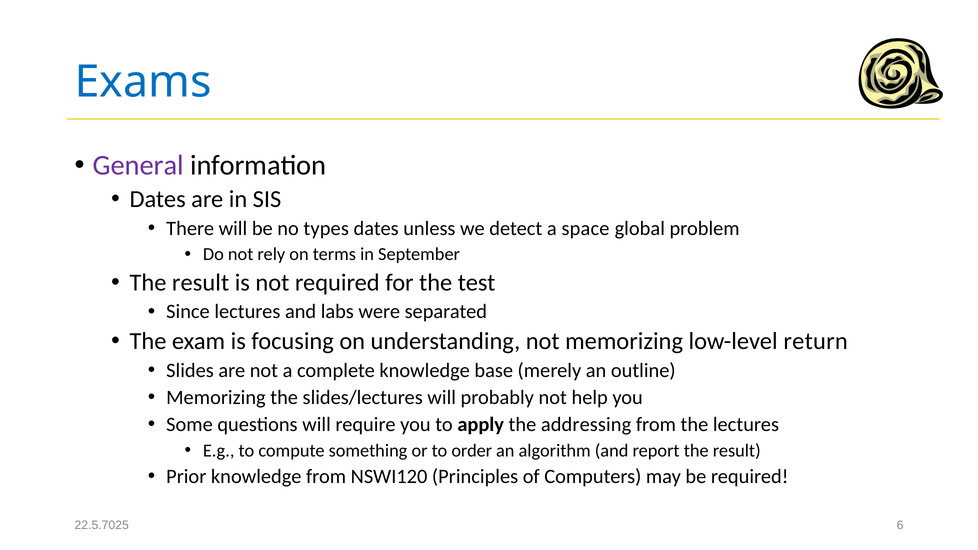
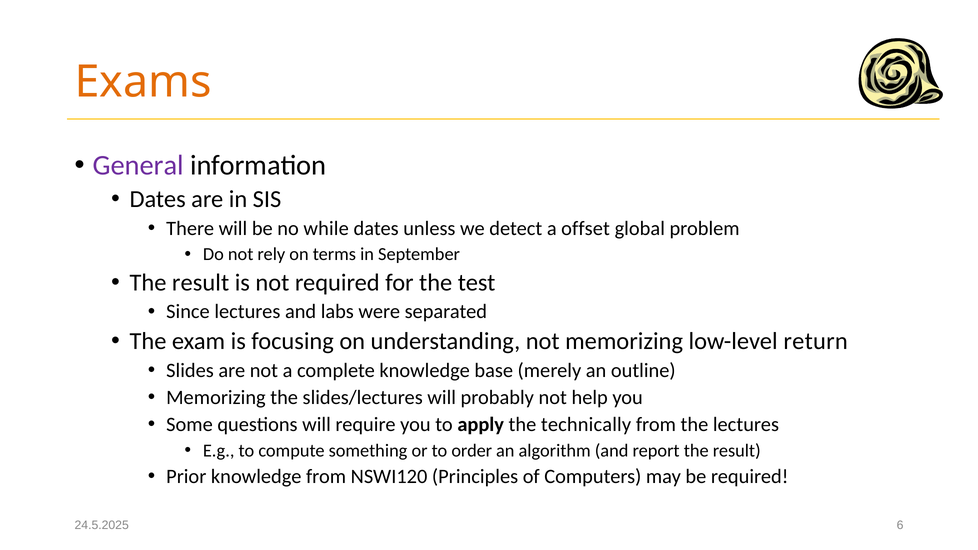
Exams colour: blue -> orange
types: types -> while
space: space -> offset
addressing: addressing -> technically
22.5.7025: 22.5.7025 -> 24.5.2025
